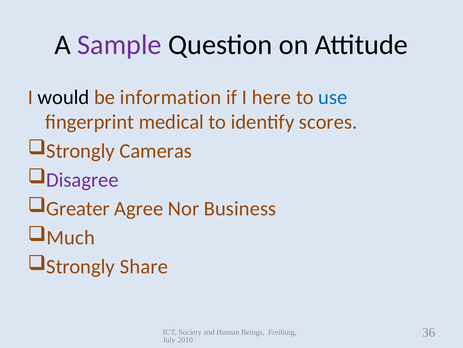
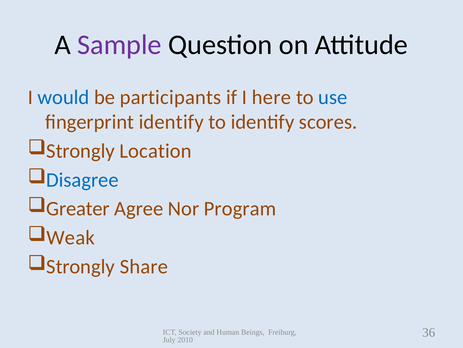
would colour: black -> blue
information: information -> participants
fingerprint medical: medical -> identify
Cameras: Cameras -> Location
Disagree colour: purple -> blue
Business: Business -> Program
Much: Much -> Weak
